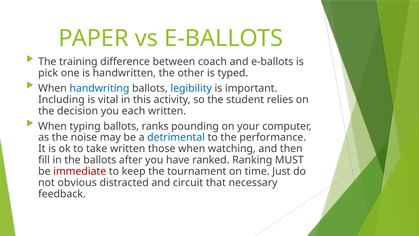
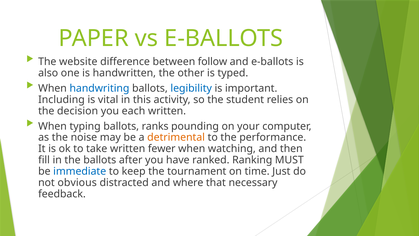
training: training -> website
coach: coach -> follow
pick: pick -> also
detrimental colour: blue -> orange
those: those -> fewer
immediate colour: red -> blue
circuit: circuit -> where
